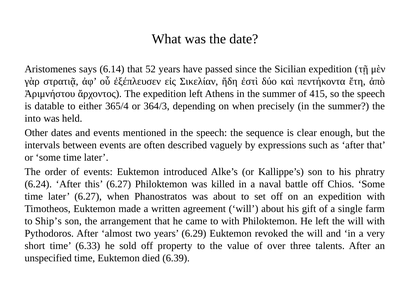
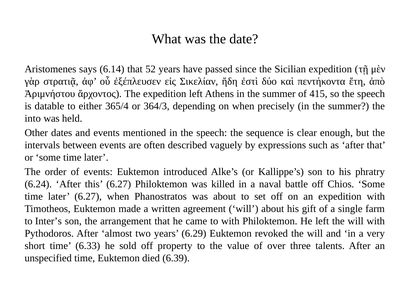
Ship’s: Ship’s -> Inter’s
